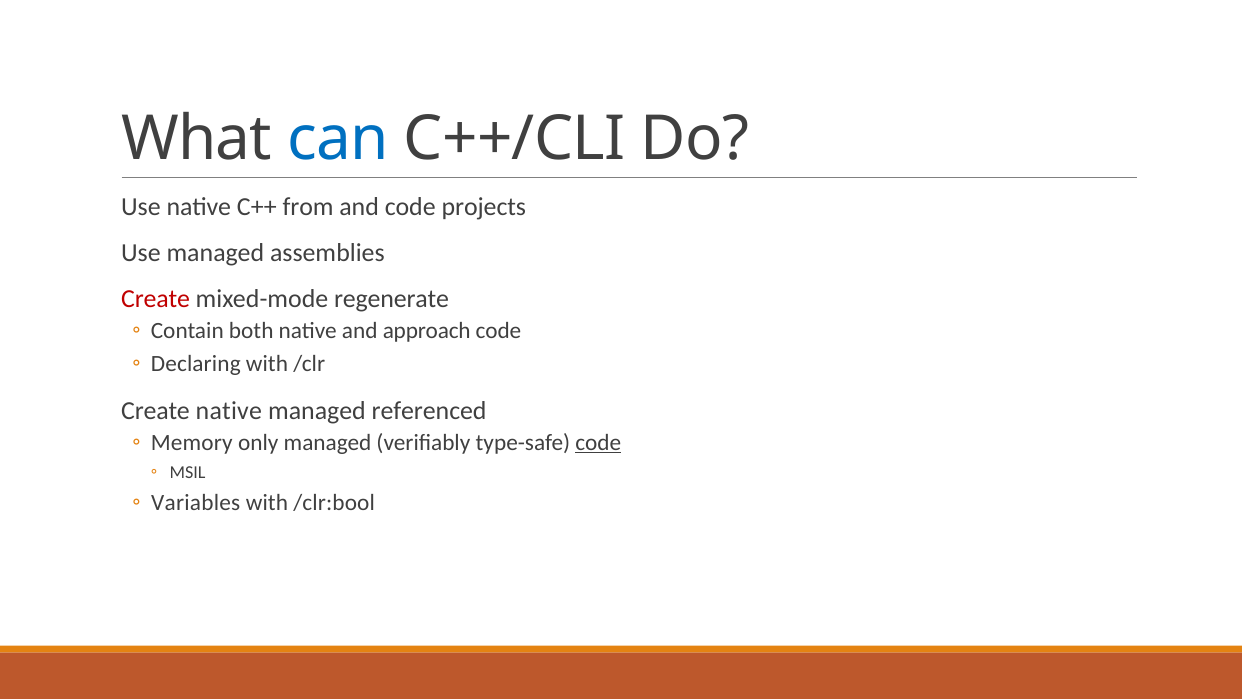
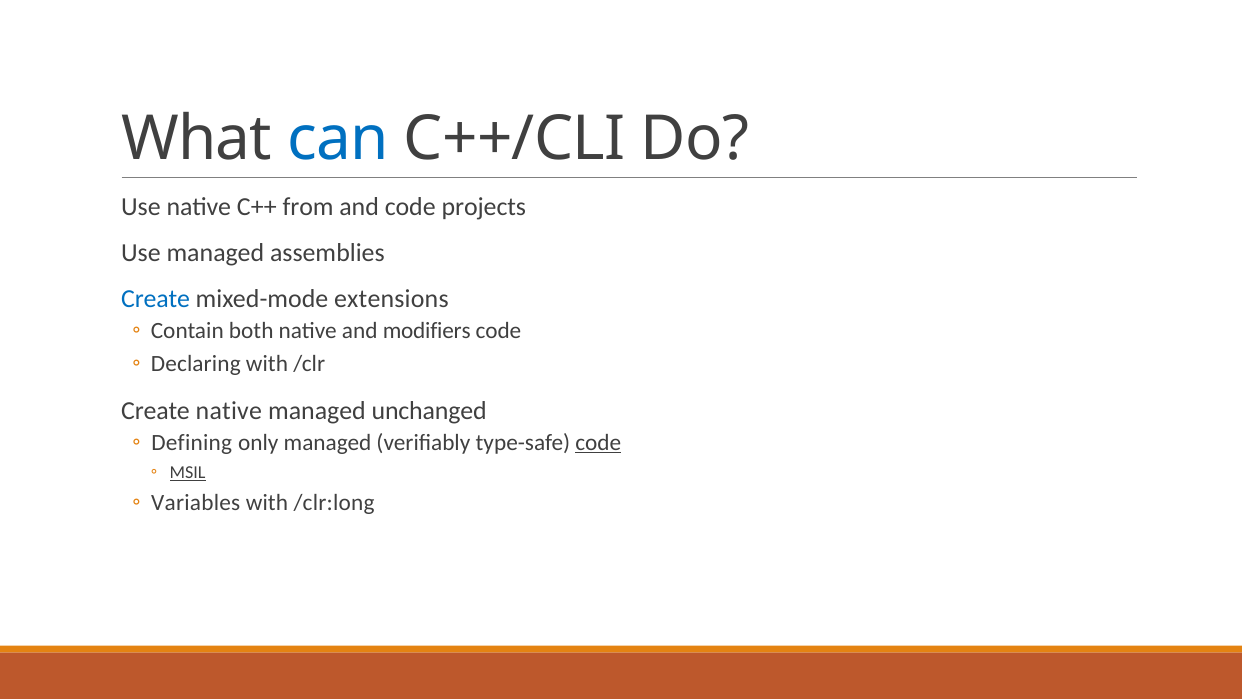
Create at (156, 299) colour: red -> blue
regenerate: regenerate -> extensions
approach: approach -> modifiers
referenced: referenced -> unchanged
Memory: Memory -> Defining
MSIL underline: none -> present
/clr:bool: /clr:bool -> /clr:long
